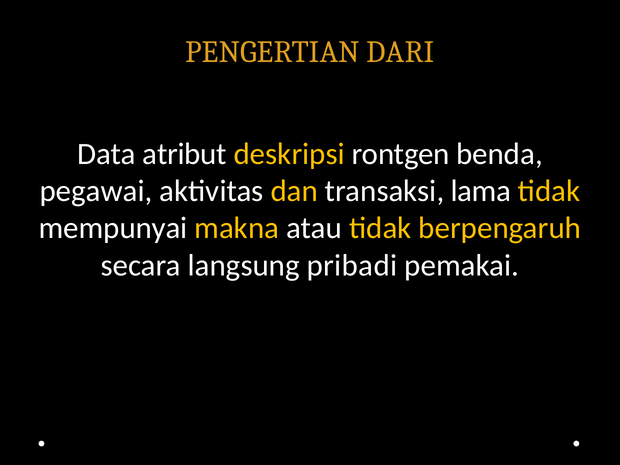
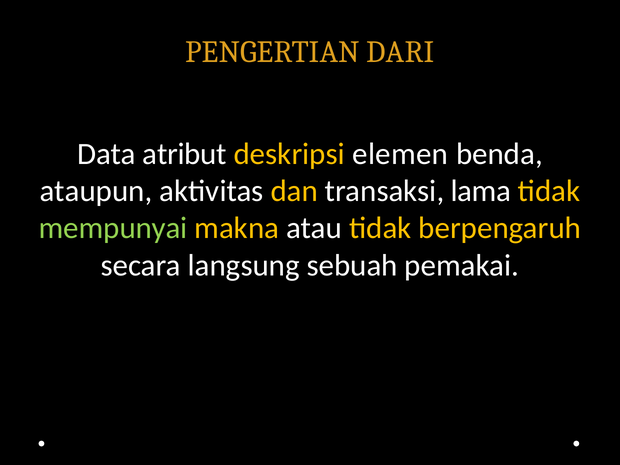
rontgen: rontgen -> elemen
pegawai: pegawai -> ataupun
mempunyai colour: white -> light green
pribadi: pribadi -> sebuah
